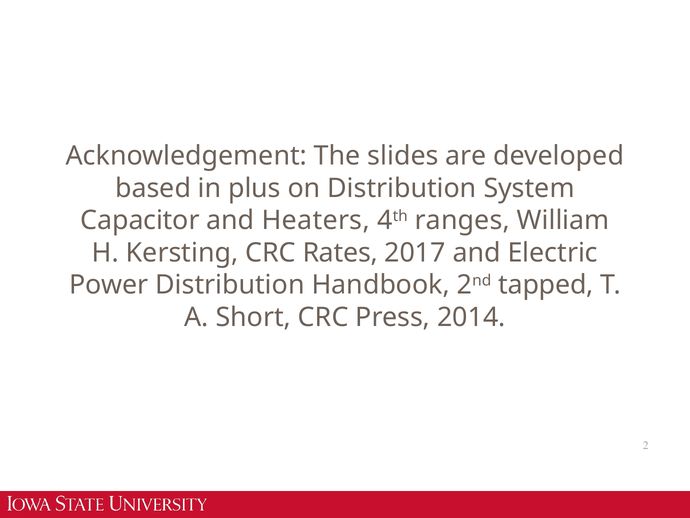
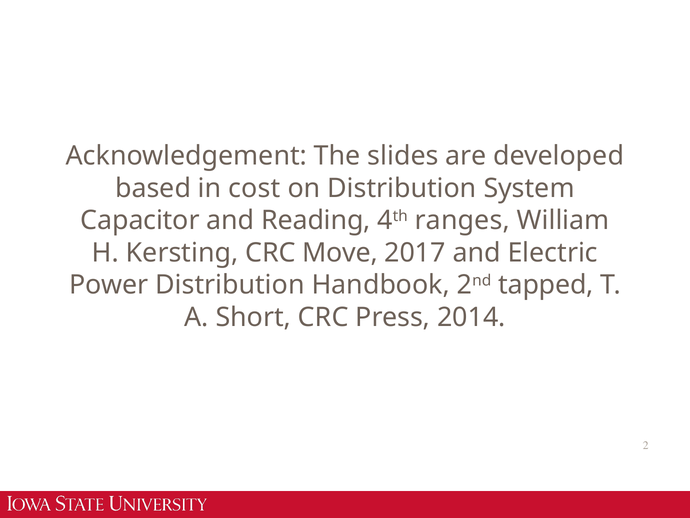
plus: plus -> cost
Heaters: Heaters -> Reading
Rates: Rates -> Move
